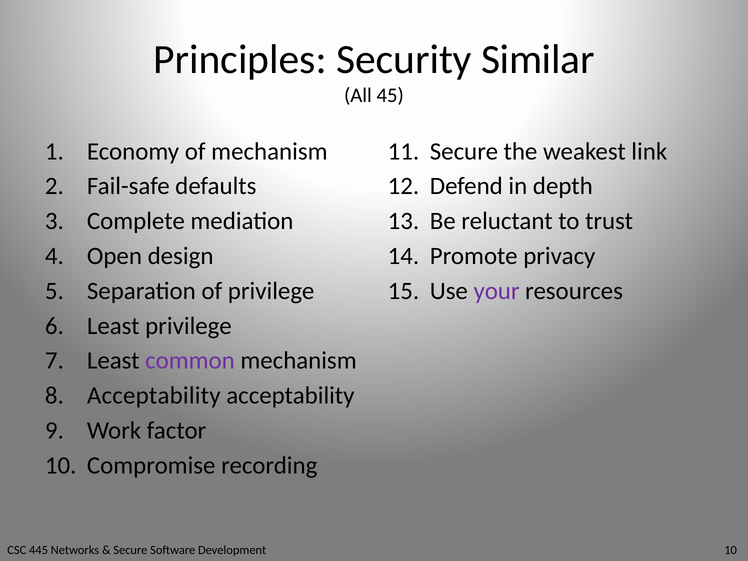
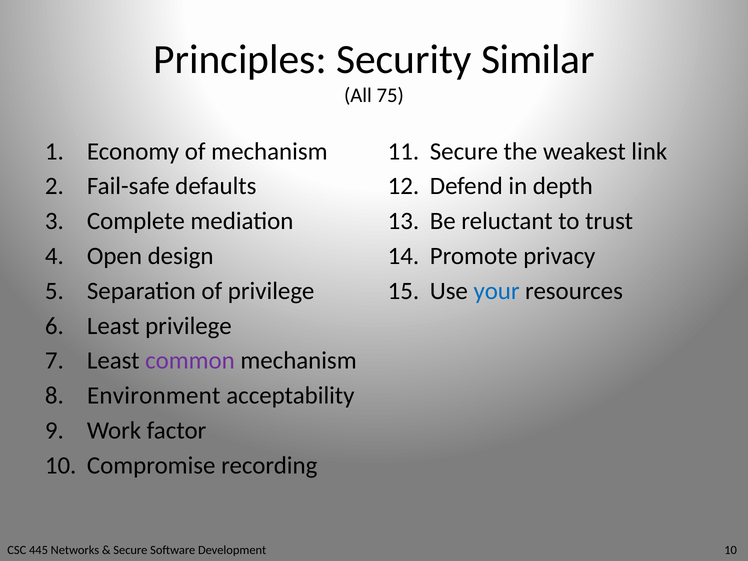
45: 45 -> 75
your colour: purple -> blue
Acceptability at (154, 396): Acceptability -> Environment
